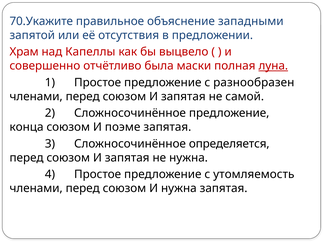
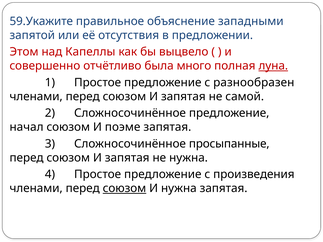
70.Укажите: 70.Укажите -> 59.Укажите
Храм: Храм -> Этом
маски: маски -> много
конца: конца -> начал
определяется: определяется -> просыпанные
утомляемость: утомляемость -> произведения
союзом at (124, 189) underline: none -> present
